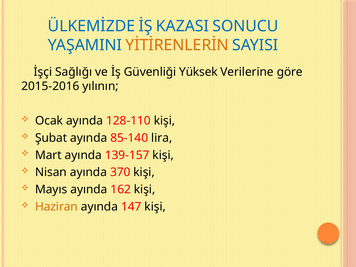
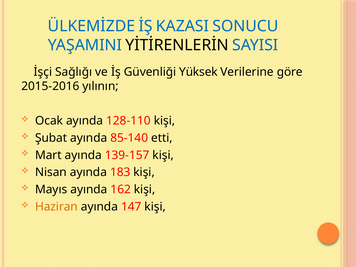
YİTİRENLERİN colour: orange -> black
lira: lira -> etti
370: 370 -> 183
